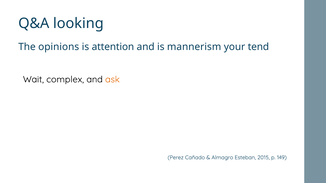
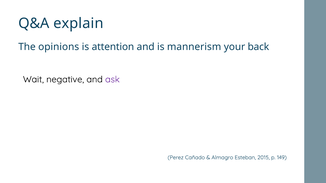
looking: looking -> explain
tend: tend -> back
complex: complex -> negative
ask colour: orange -> purple
